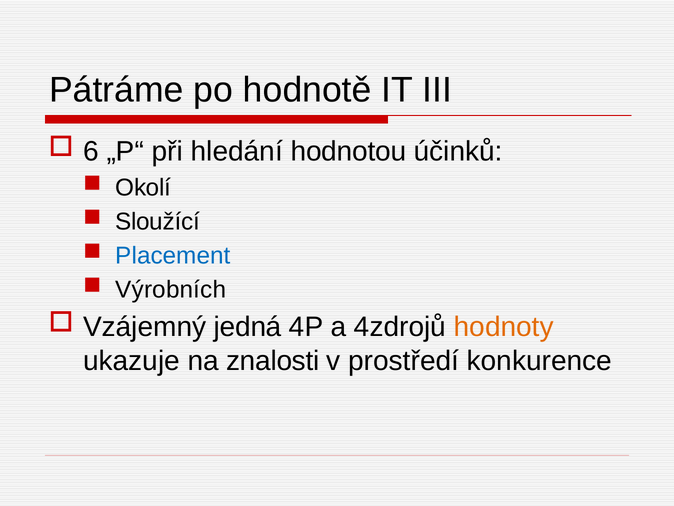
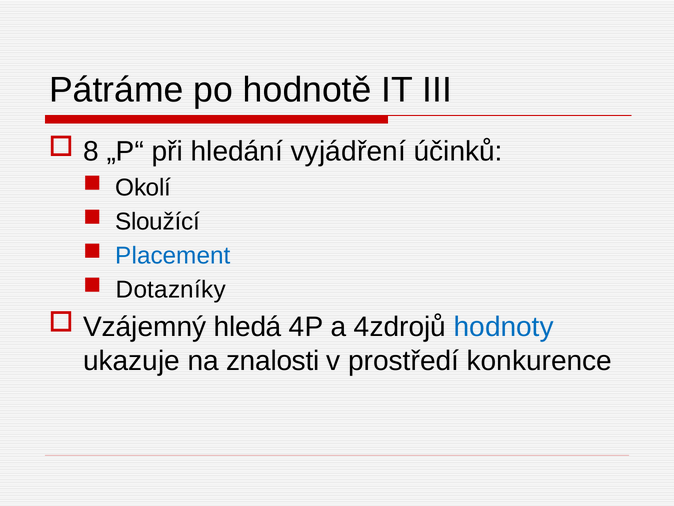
6: 6 -> 8
hodnotou: hodnotou -> vyjádření
Výrobních: Výrobních -> Dotazníky
jedná: jedná -> hledá
hodnoty colour: orange -> blue
